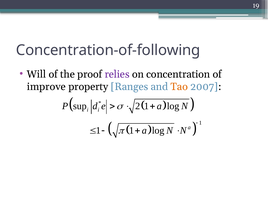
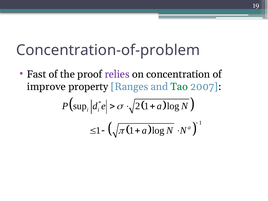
Concentration-of-following: Concentration-of-following -> Concentration-of-problem
Will: Will -> Fast
Tao colour: orange -> green
